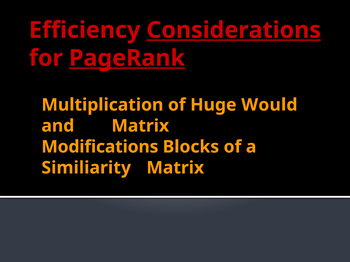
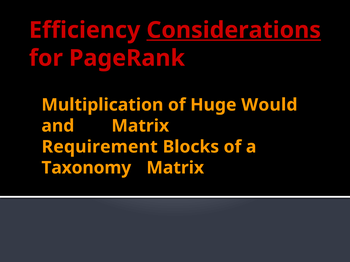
PageRank underline: present -> none
Modifications: Modifications -> Requirement
Similiarity: Similiarity -> Taxonomy
